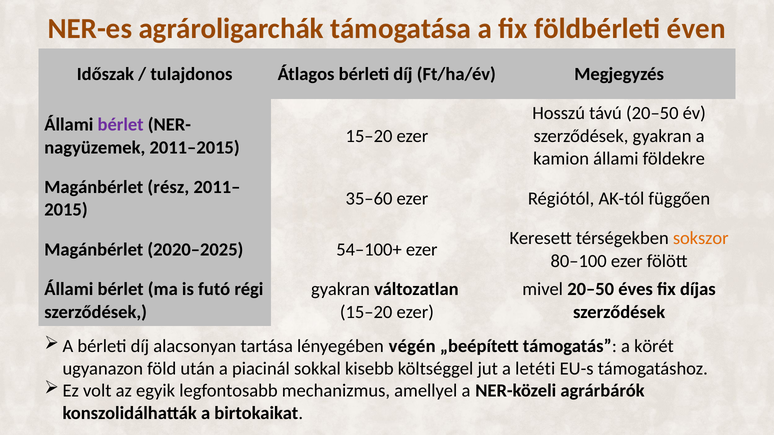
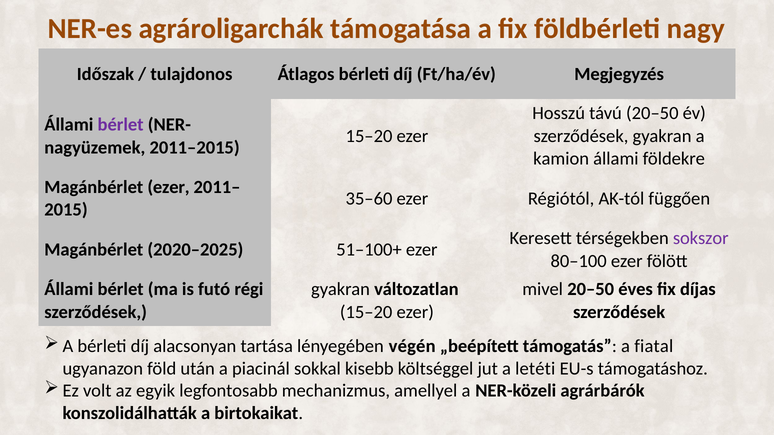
éven: éven -> nagy
Magánbérlet rész: rész -> ezer
sokszor colour: orange -> purple
54–100+: 54–100+ -> 51–100+
körét: körét -> fiatal
